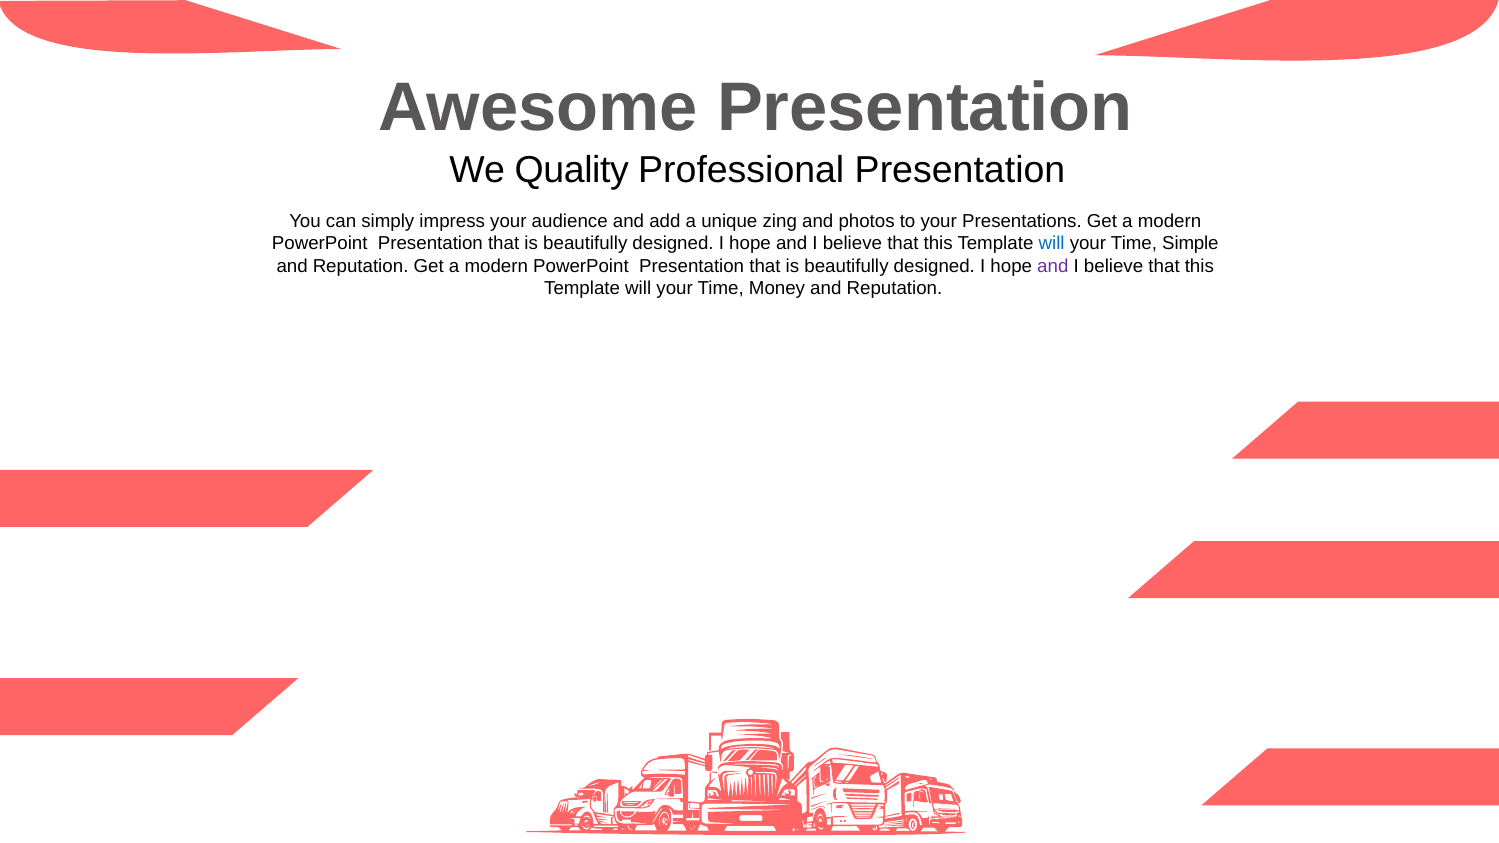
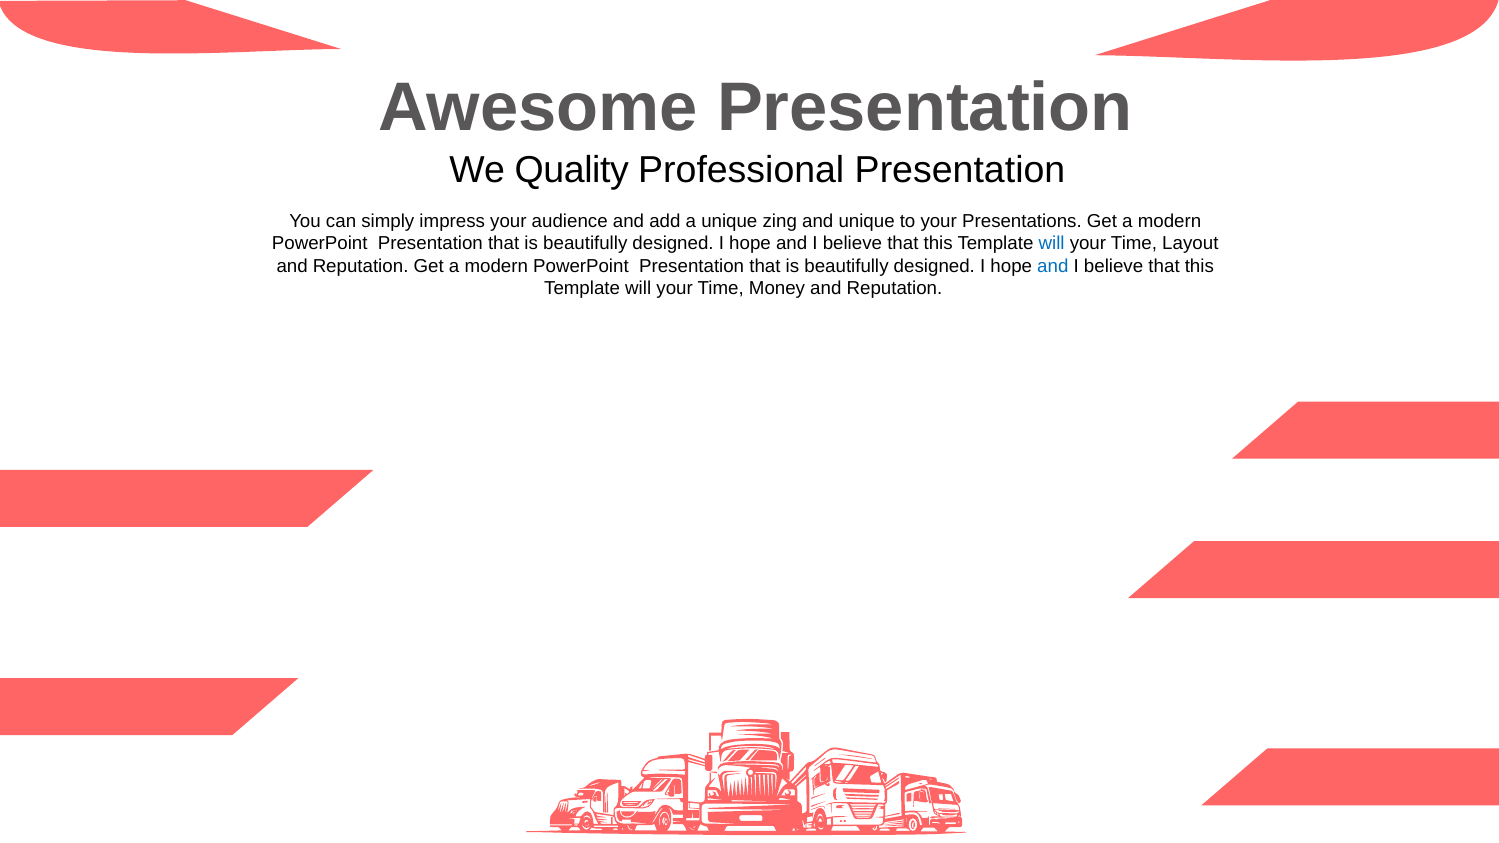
and photos: photos -> unique
Simple: Simple -> Layout
and at (1053, 266) colour: purple -> blue
